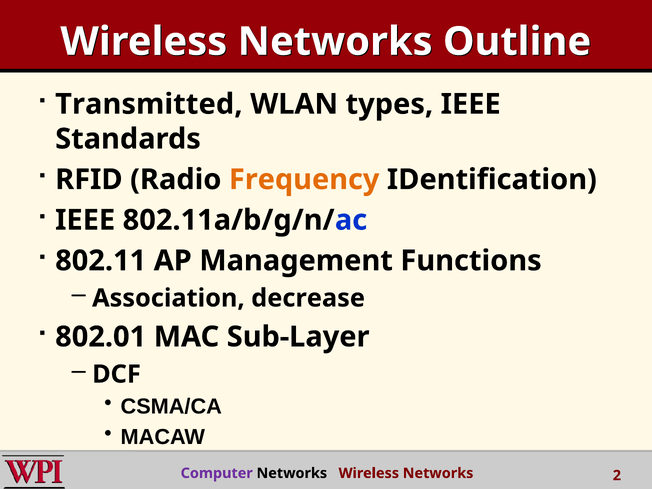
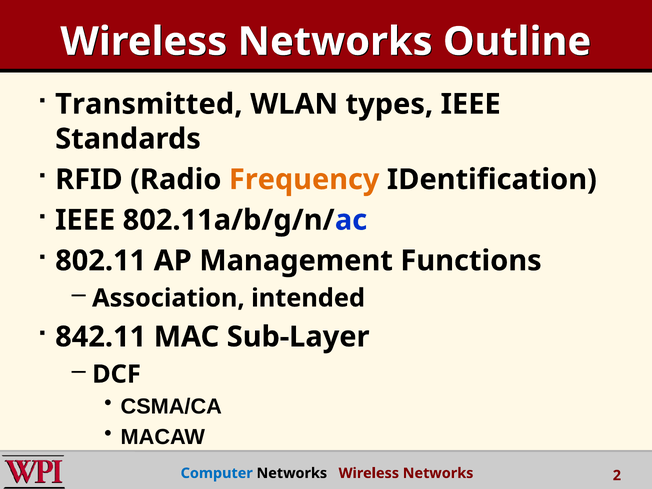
decrease: decrease -> intended
802.01: 802.01 -> 842.11
Computer colour: purple -> blue
